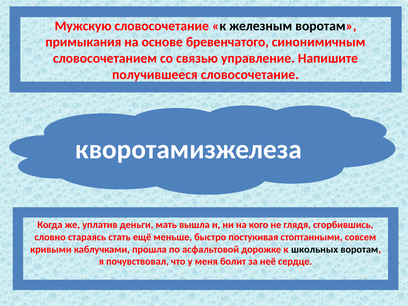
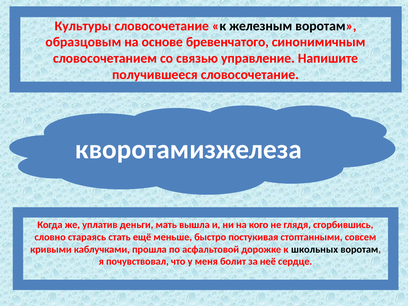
Мужскую: Мужскую -> Культуры
примыкания: примыкания -> образцовым
